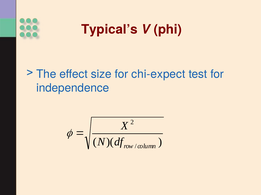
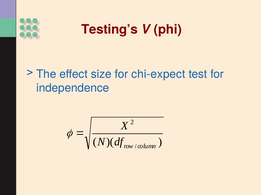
Typical’s: Typical’s -> Testing’s
